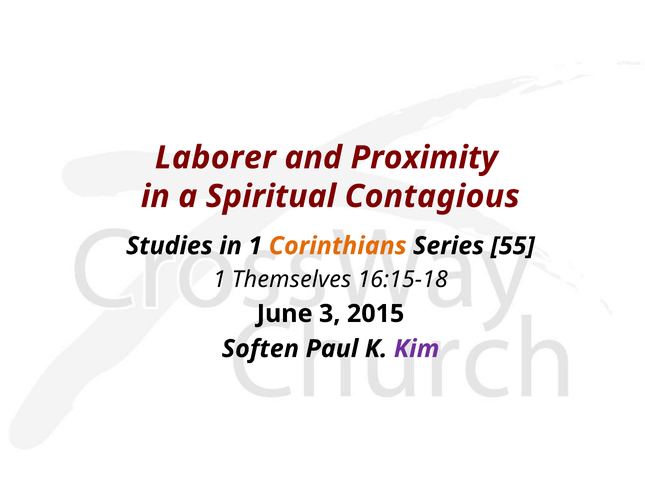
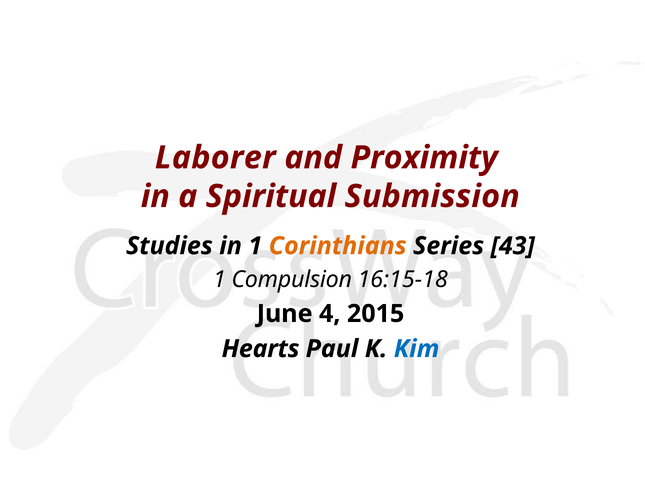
Contagious: Contagious -> Submission
55: 55 -> 43
Themselves: Themselves -> Compulsion
3: 3 -> 4
Soften: Soften -> Hearts
Kim colour: purple -> blue
